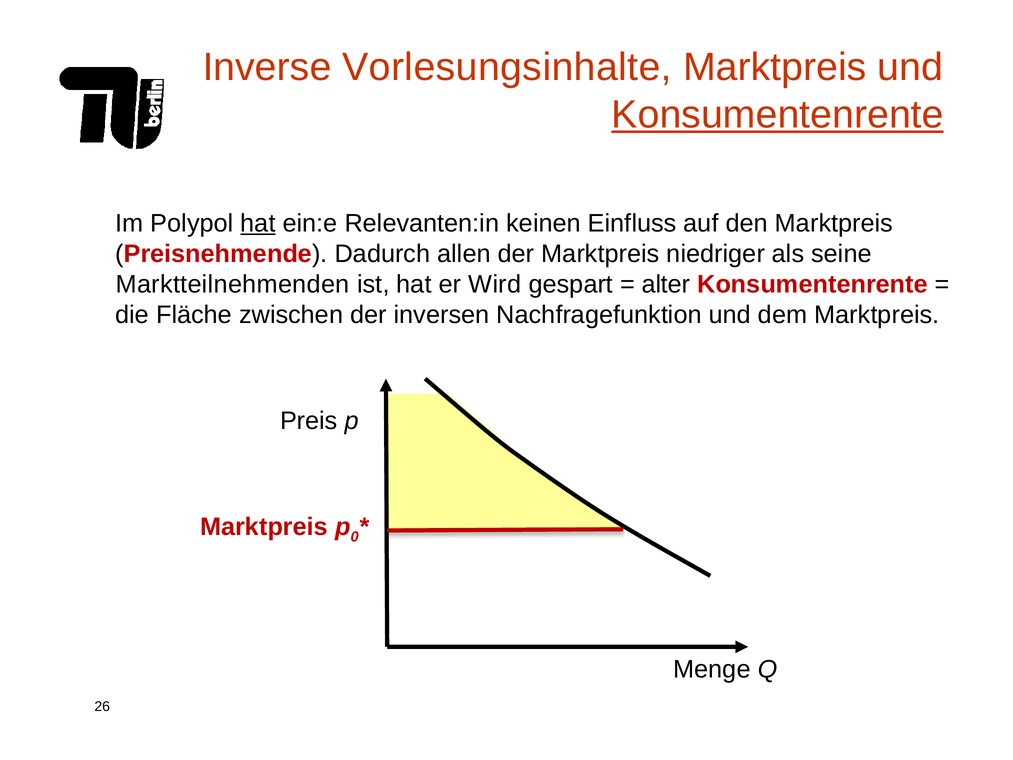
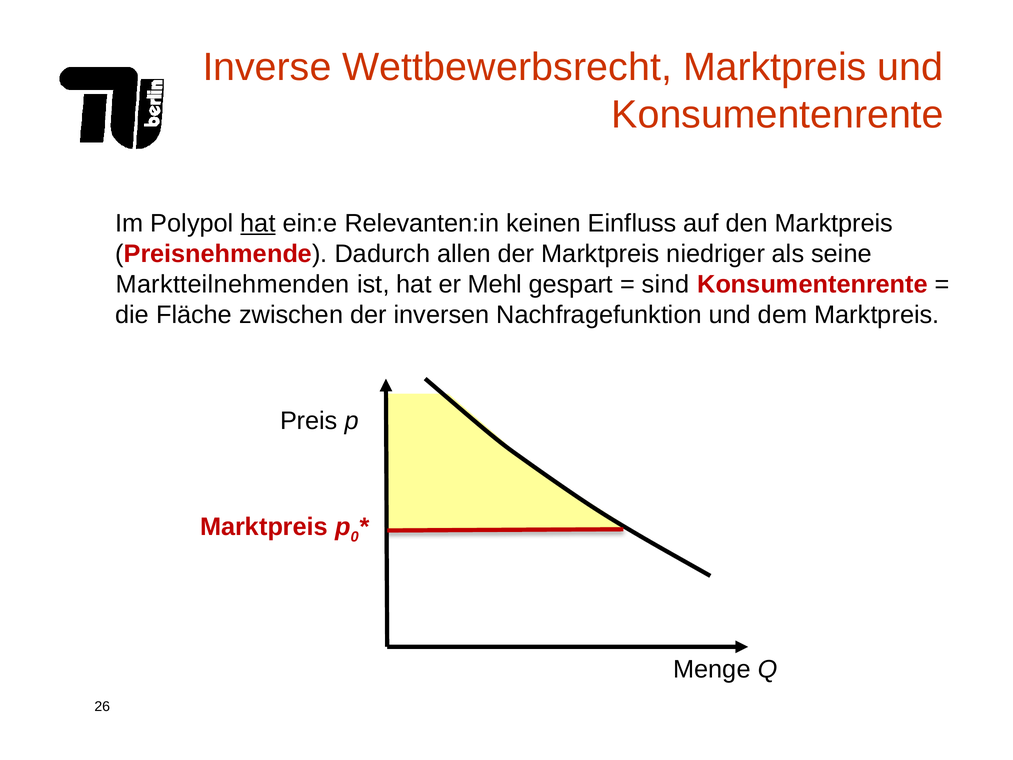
Vorlesungsinhalte: Vorlesungsinhalte -> Wettbewerbsrecht
Konsumentenrente at (778, 115) underline: present -> none
Wird: Wird -> Mehl
alter: alter -> sind
